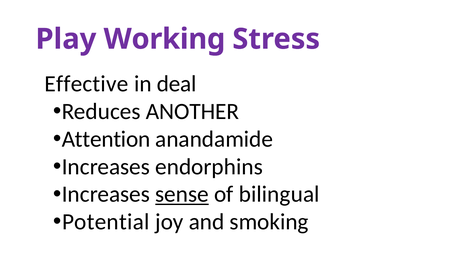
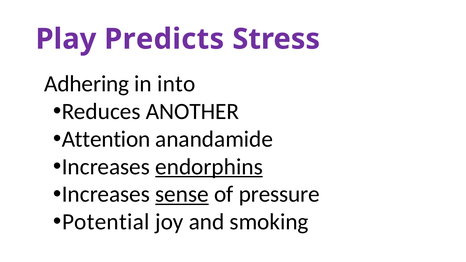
Working: Working -> Predicts
Effective: Effective -> Adhering
deal: deal -> into
endorphins underline: none -> present
bilingual: bilingual -> pressure
